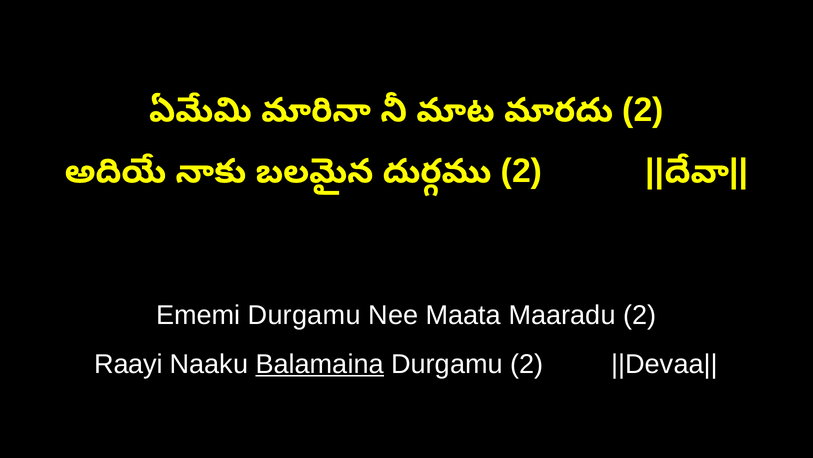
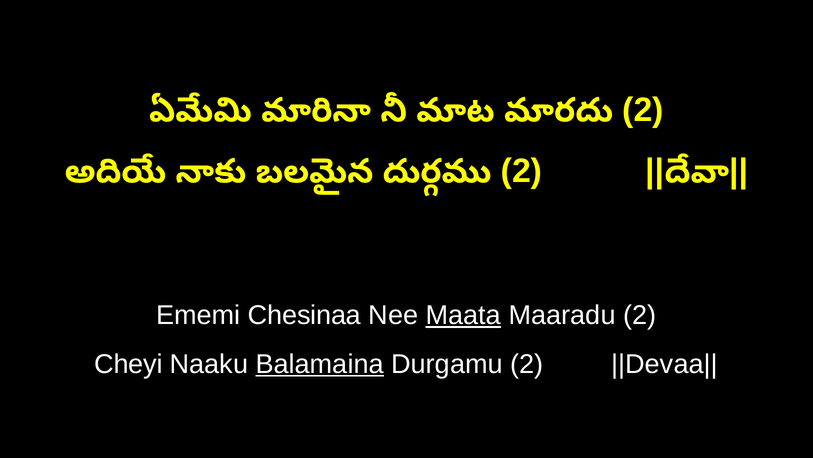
Ememi Durgamu: Durgamu -> Chesinaa
Maata underline: none -> present
Raayi: Raayi -> Cheyi
